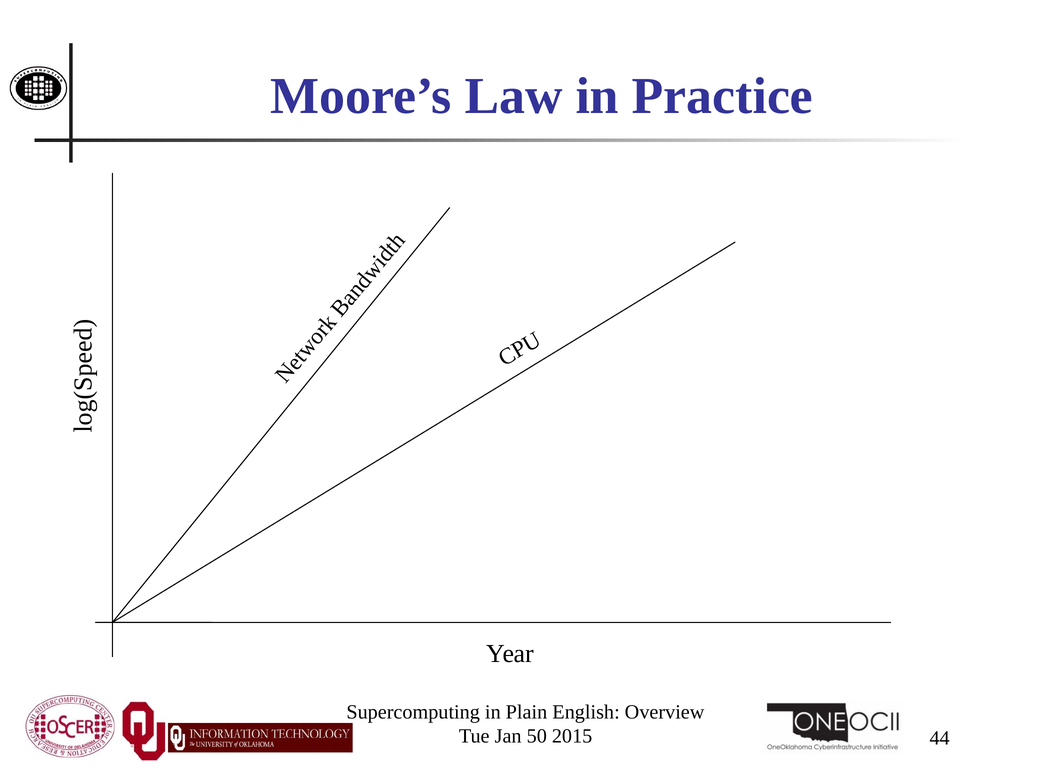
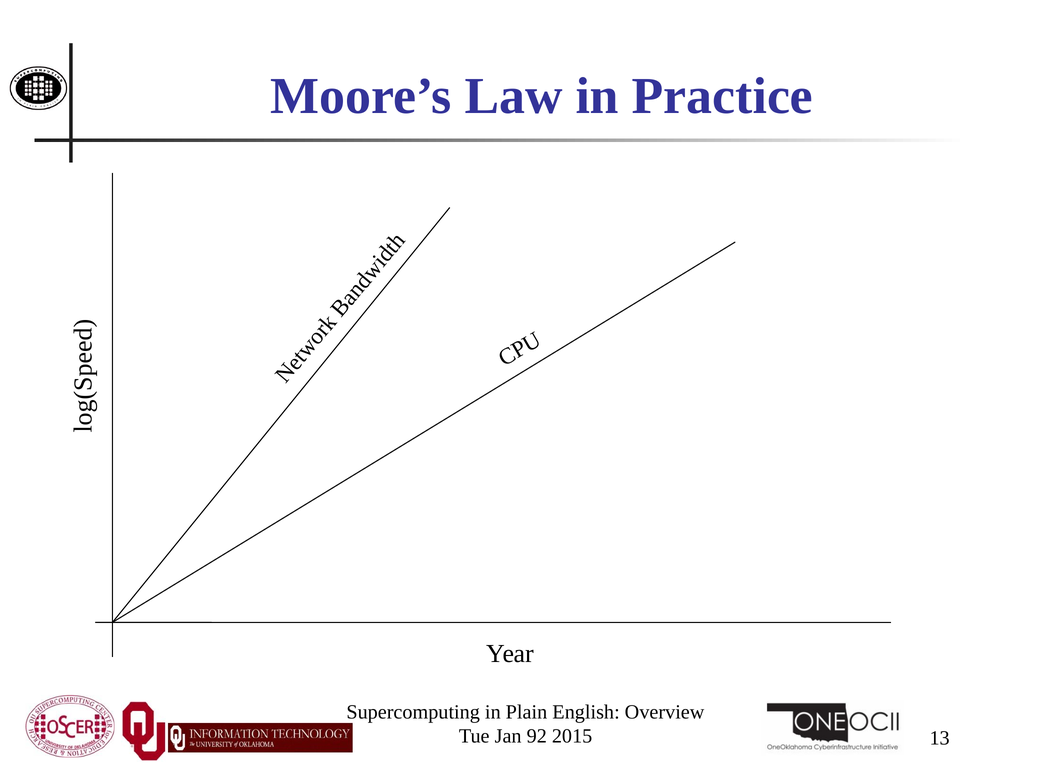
50: 50 -> 92
44: 44 -> 13
